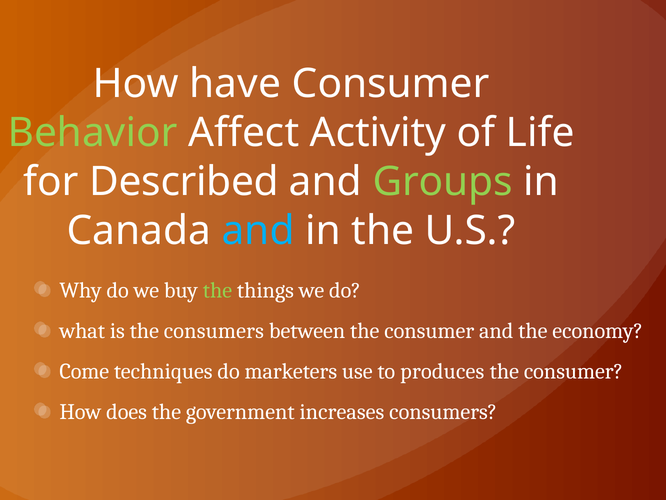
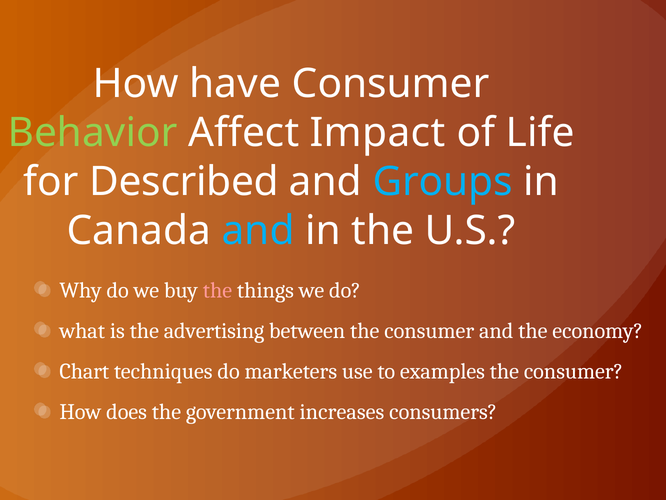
Activity: Activity -> Impact
Groups colour: light green -> light blue
the at (217, 290) colour: light green -> pink
the consumers: consumers -> advertising
Come: Come -> Chart
produces: produces -> examples
